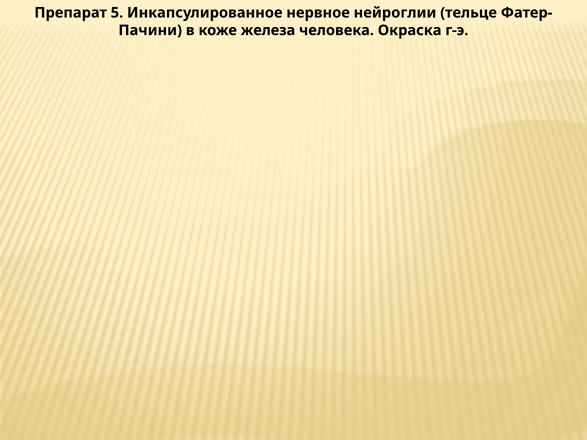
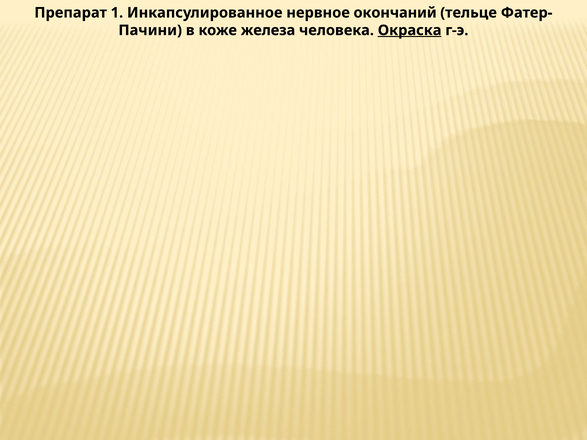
5: 5 -> 1
нейроглии: нейроглии -> окончаний
Окраска underline: none -> present
